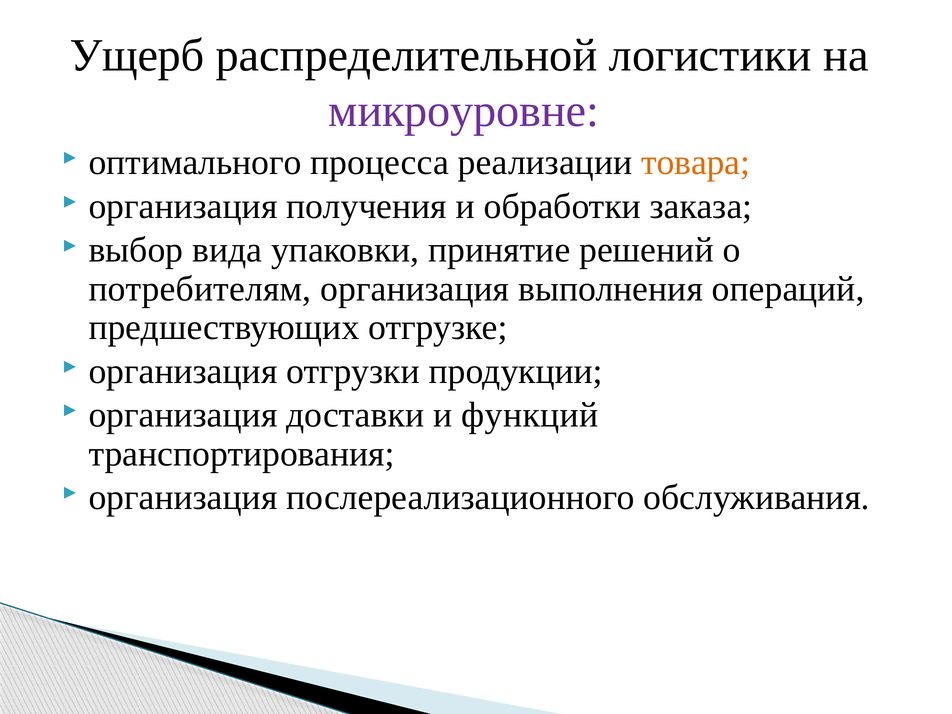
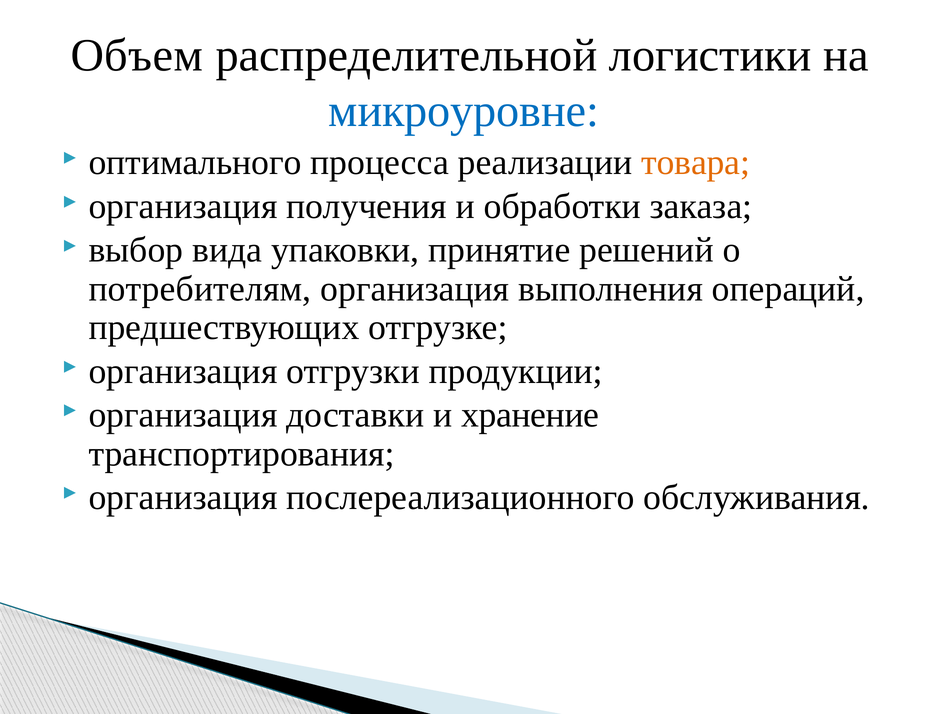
Ущерб: Ущерб -> Объем
микроуровне colour: purple -> blue
функций: функций -> хранение
